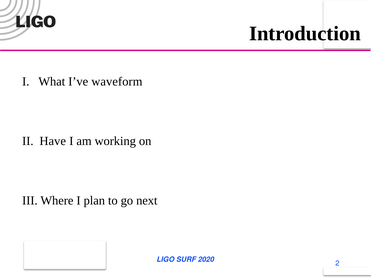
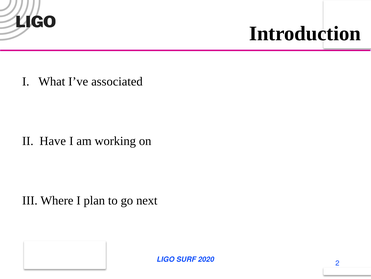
waveform: waveform -> associated
